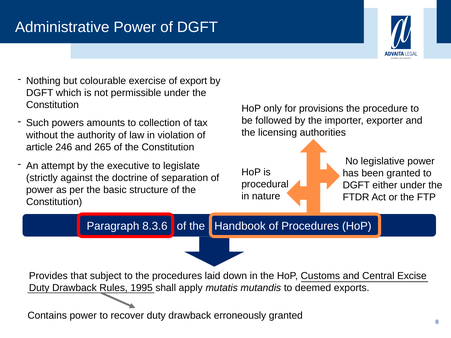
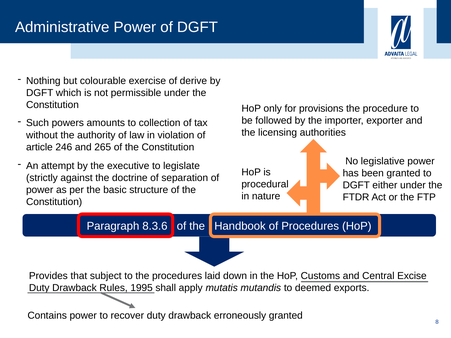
export: export -> derive
